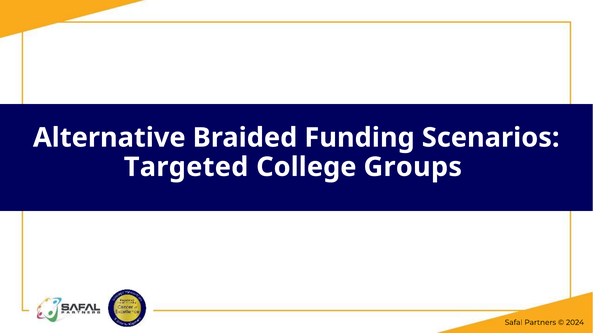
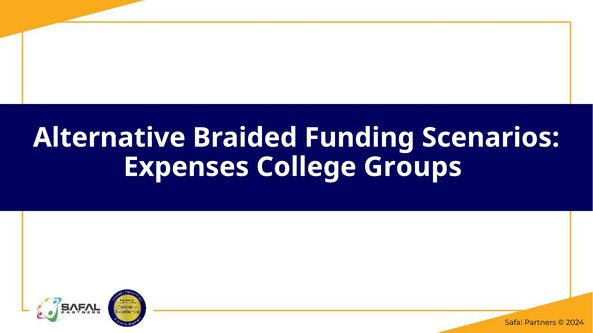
Targeted: Targeted -> Expenses
